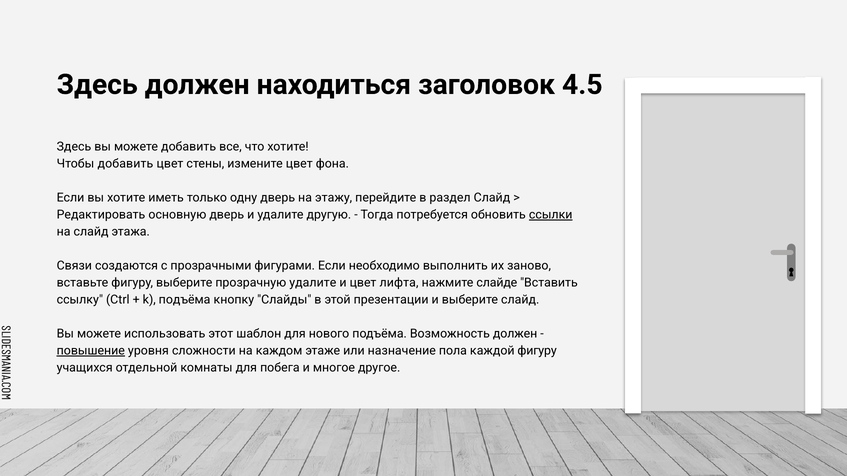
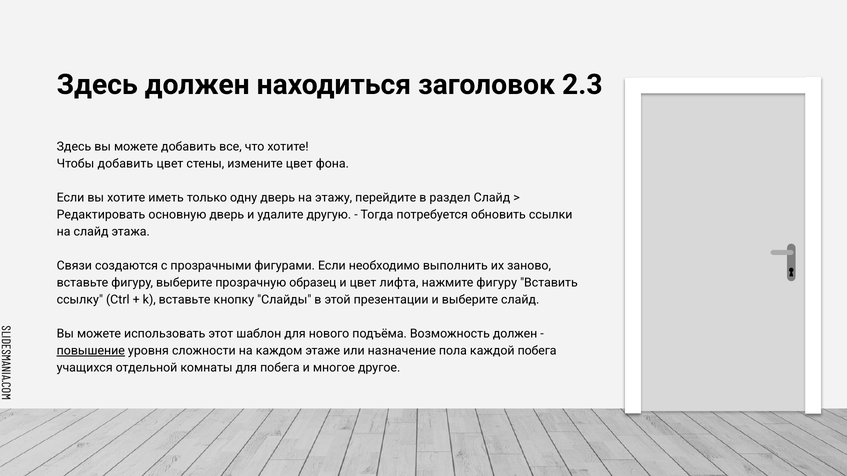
4.5: 4.5 -> 2.3
ссылки underline: present -> none
прозрачную удалите: удалите -> образец
нажмите слайде: слайде -> фигуру
k подъёма: подъёма -> вставьте
каждой фигуру: фигуру -> побега
